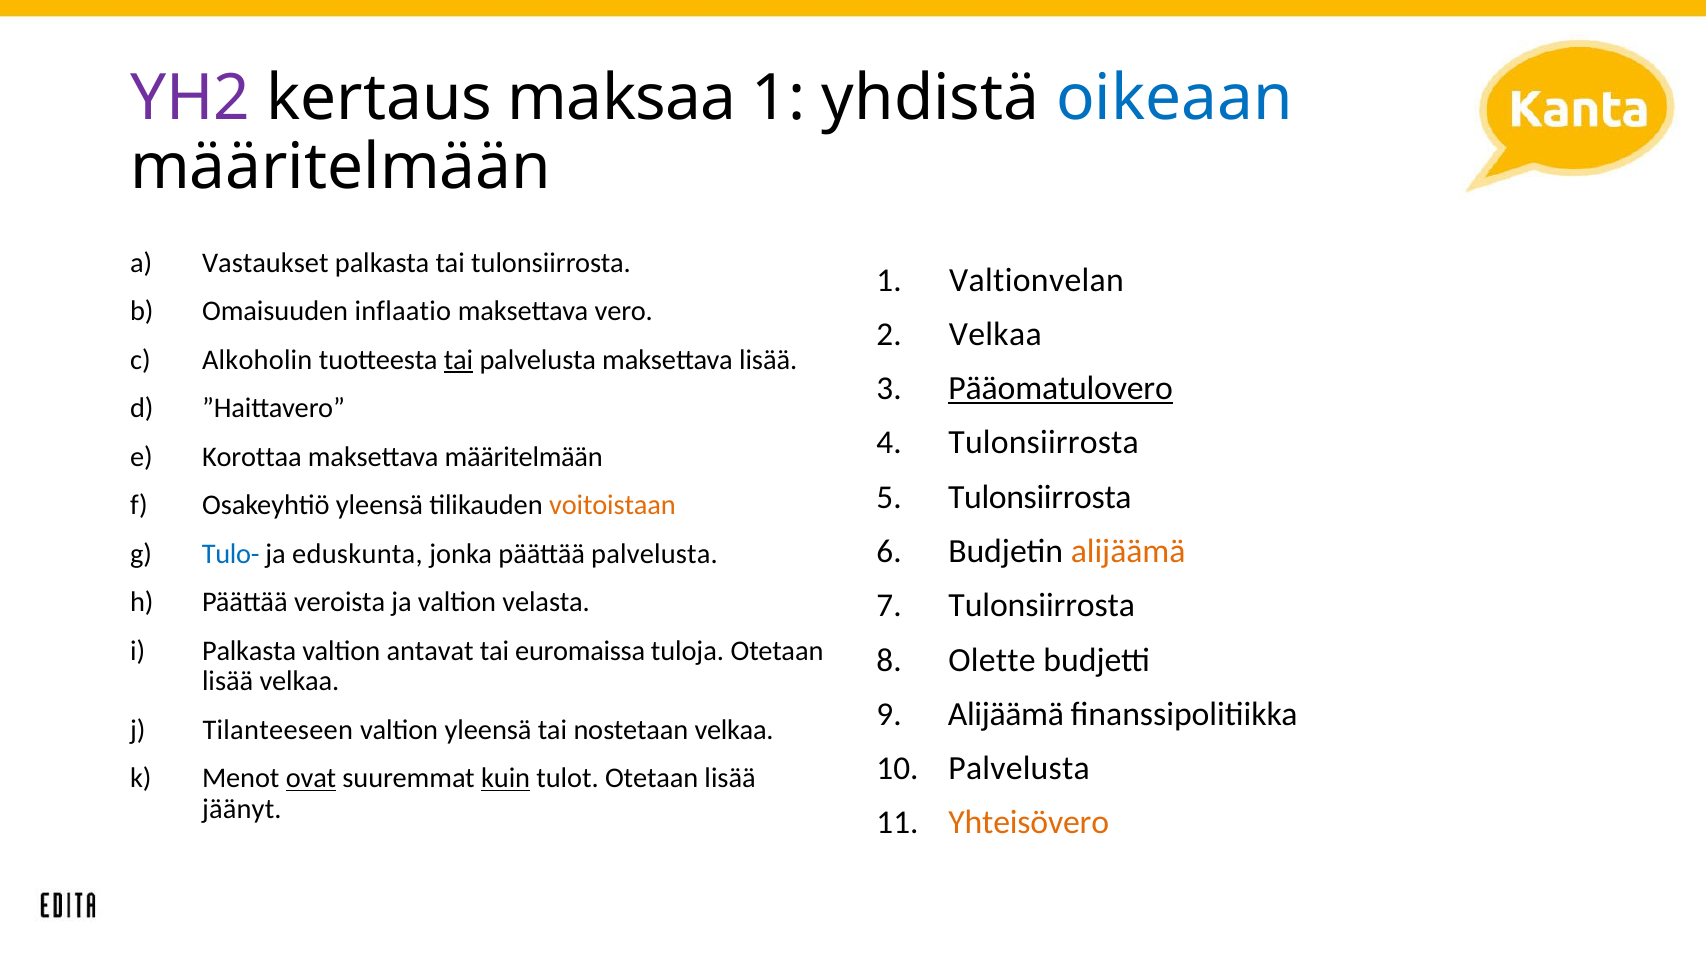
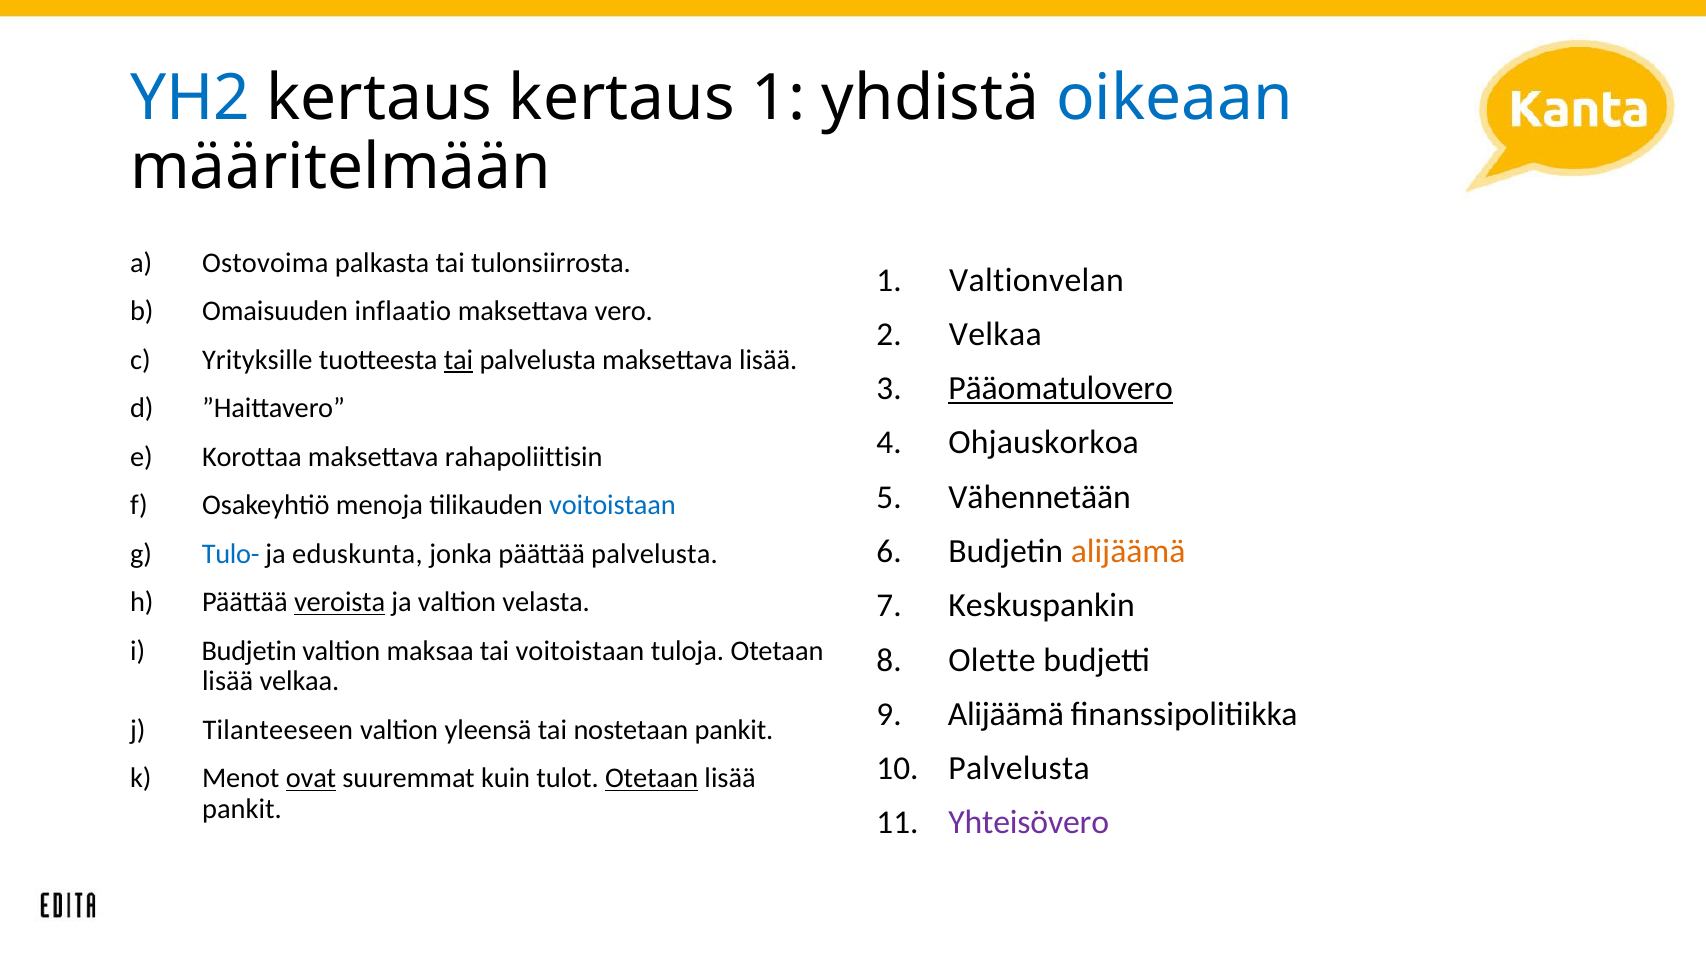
YH2 colour: purple -> blue
kertaus maksaa: maksaa -> kertaus
Vastaukset: Vastaukset -> Ostovoima
Alkoholin: Alkoholin -> Yrityksille
Tulonsiirrosta at (1044, 443): Tulonsiirrosta -> Ohjauskorkoa
maksettava määritelmään: määritelmään -> rahapoliittisin
Tulonsiirrosta at (1040, 497): Tulonsiirrosta -> Vähennetään
Osakeyhtiö yleensä: yleensä -> menoja
voitoistaan at (612, 505) colour: orange -> blue
veroista underline: none -> present
Tulonsiirrosta at (1042, 605): Tulonsiirrosta -> Keskuspankin
Palkasta at (249, 651): Palkasta -> Budjetin
antavat: antavat -> maksaa
tai euromaissa: euromaissa -> voitoistaan
nostetaan velkaa: velkaa -> pankit
kuin underline: present -> none
Otetaan at (652, 778) underline: none -> present
jäänyt at (242, 809): jäänyt -> pankit
Yhteisövero colour: orange -> purple
